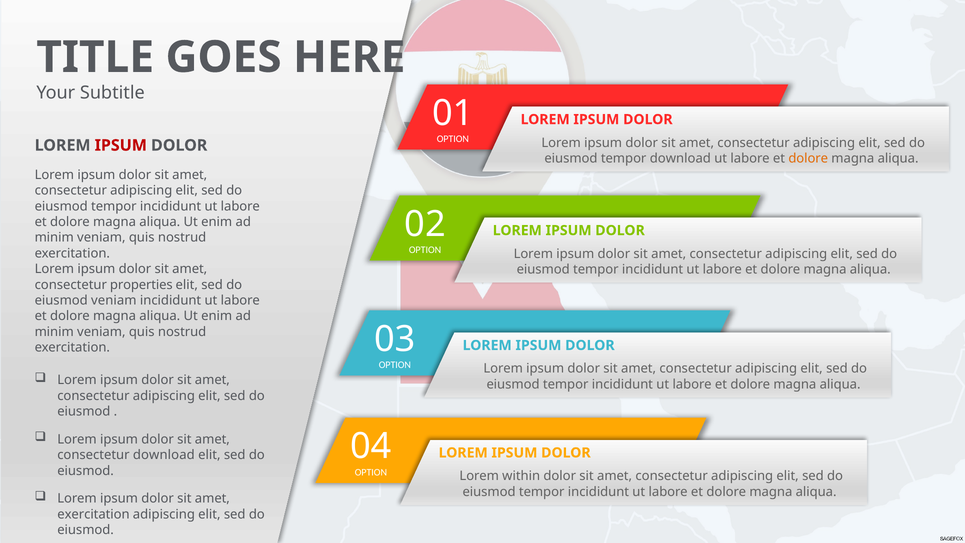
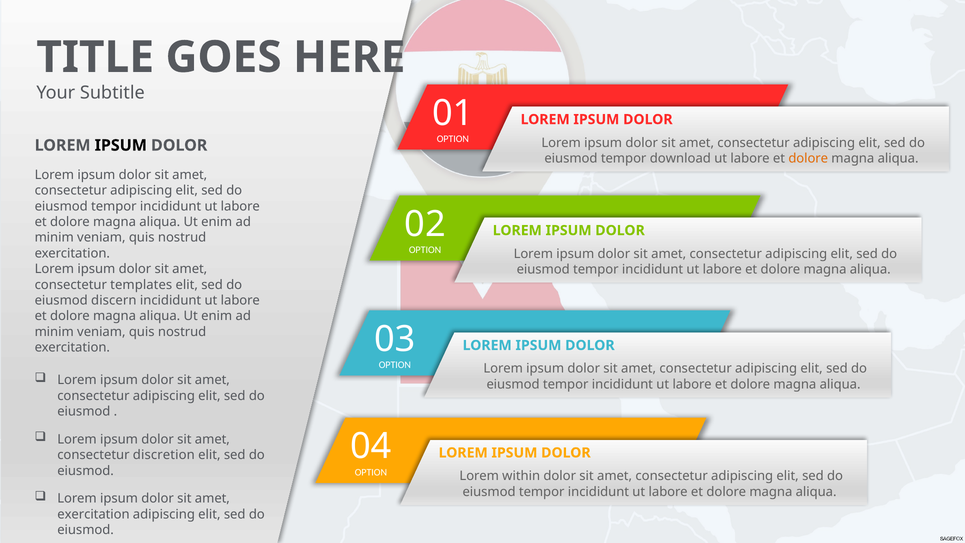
IPSUM at (121, 145) colour: red -> black
properties: properties -> templates
eiusmod veniam: veniam -> discern
consectetur download: download -> discretion
